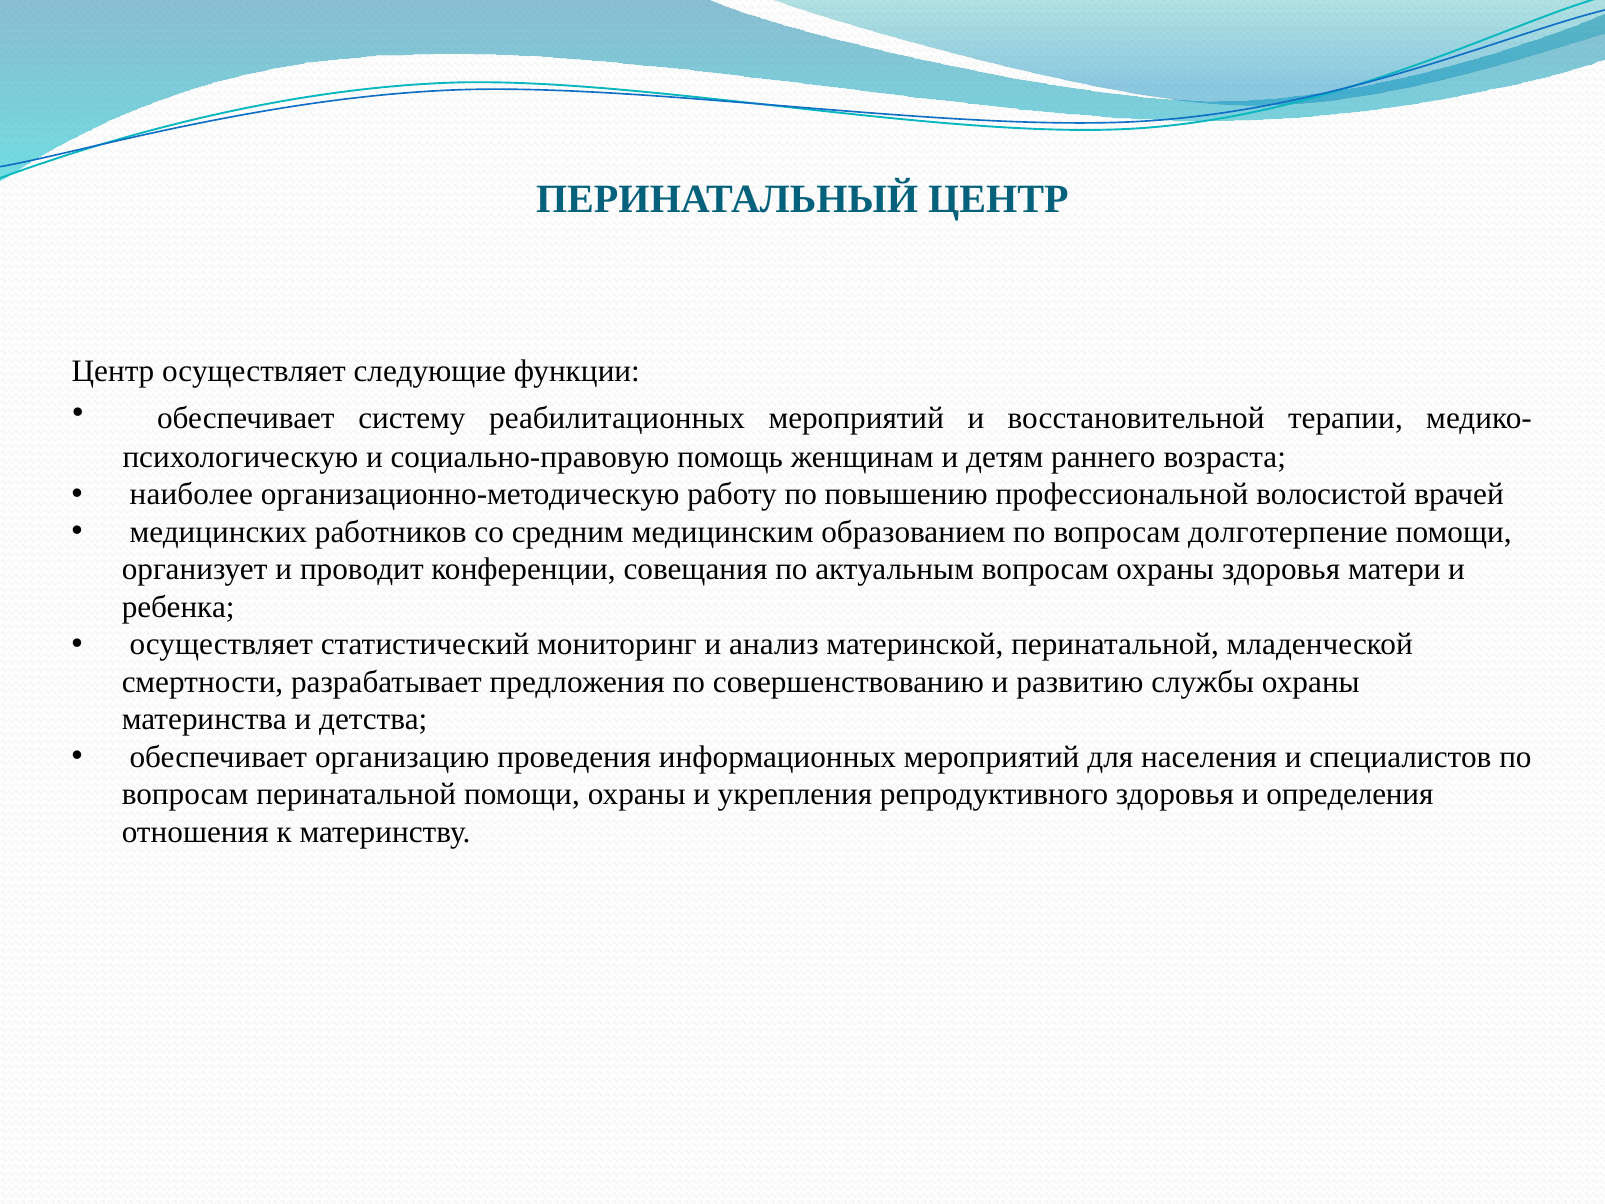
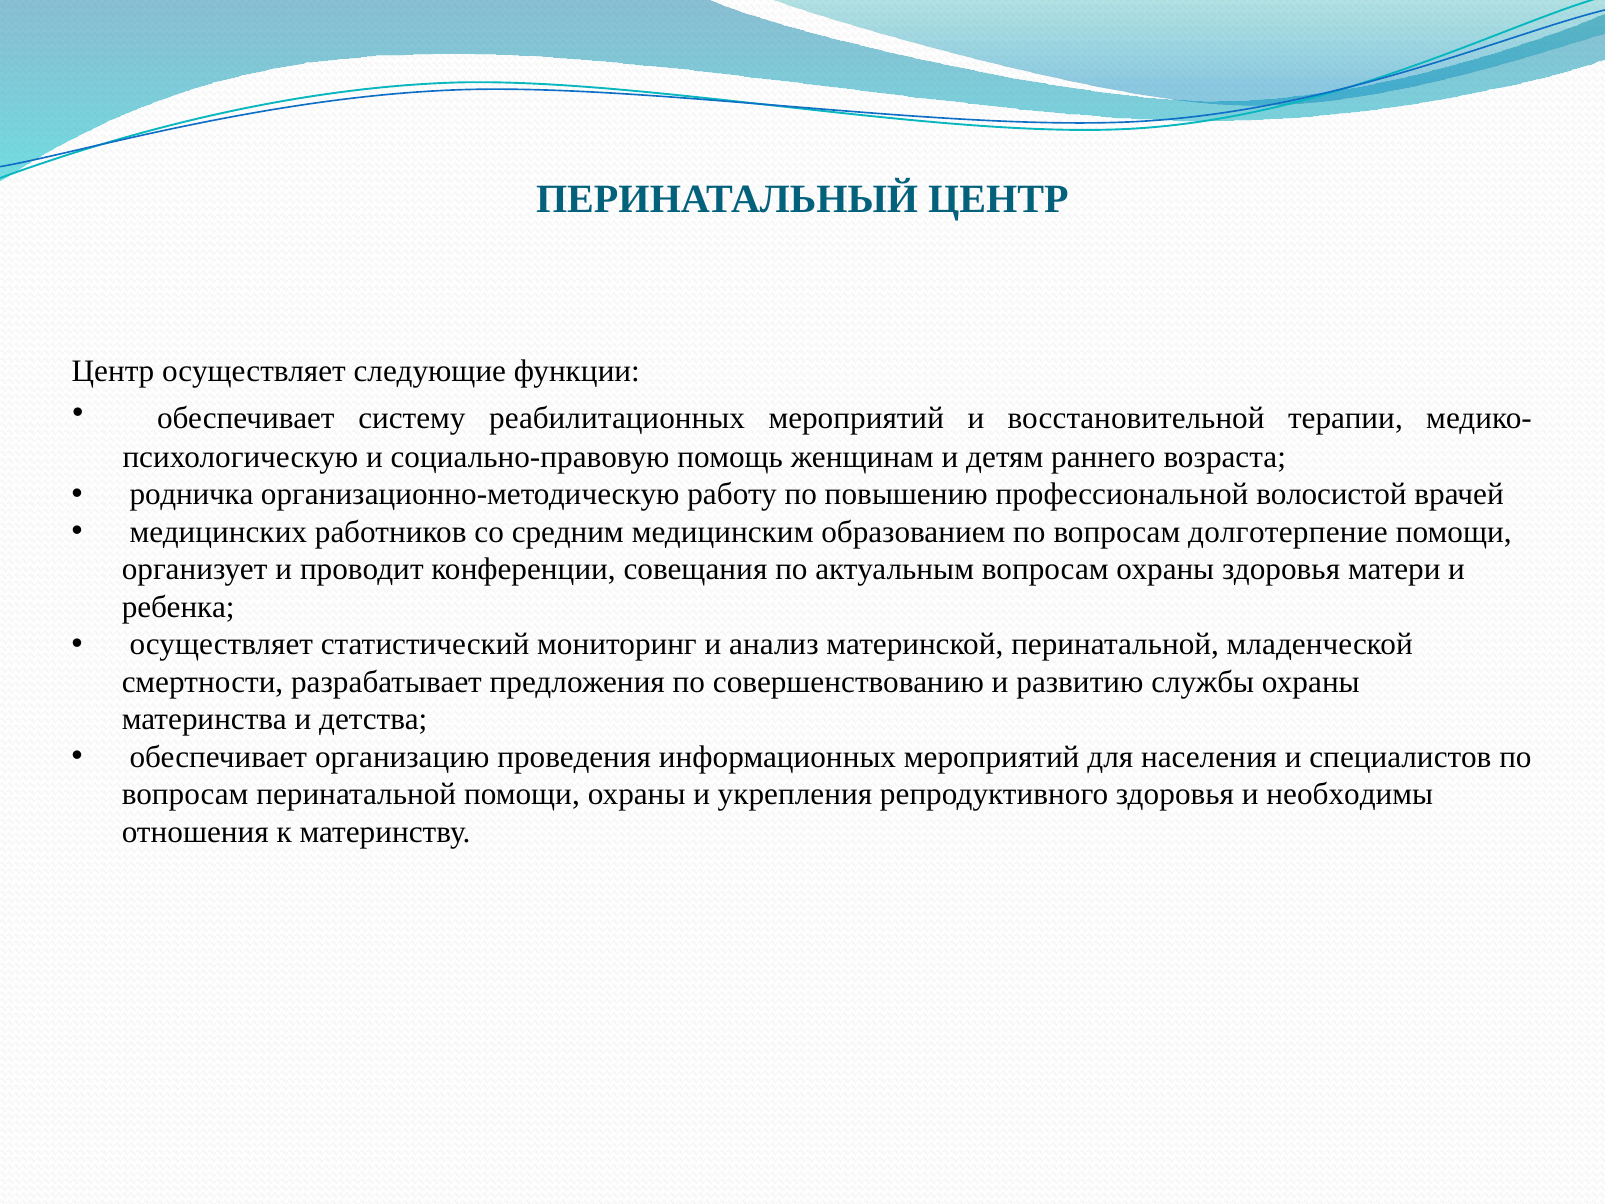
наиболее: наиболее -> родничка
определения: определения -> необходимы
